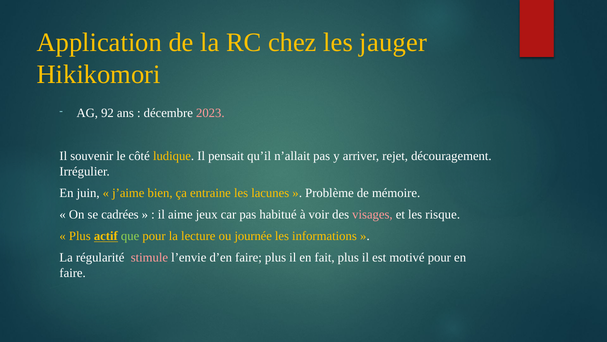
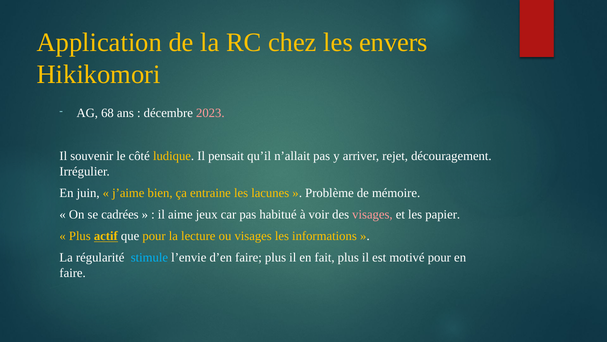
jauger: jauger -> envers
92: 92 -> 68
risque: risque -> papier
que colour: light green -> white
ou journée: journée -> visages
stimule colour: pink -> light blue
